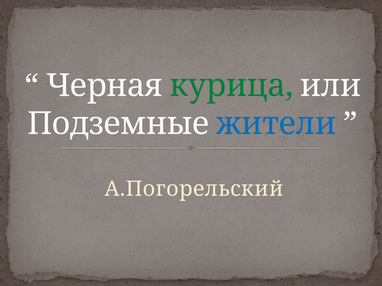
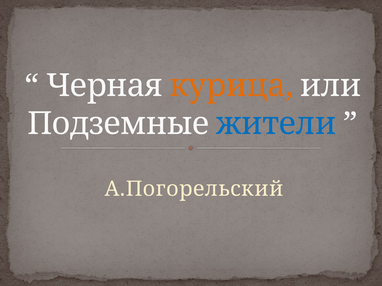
курица colour: green -> orange
